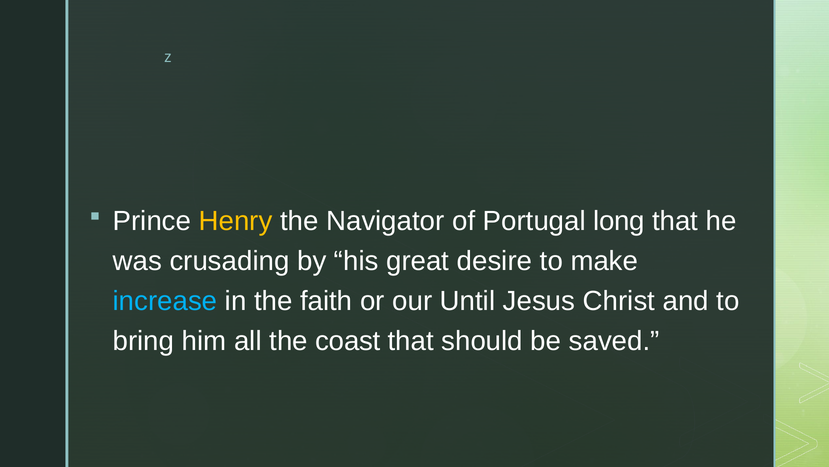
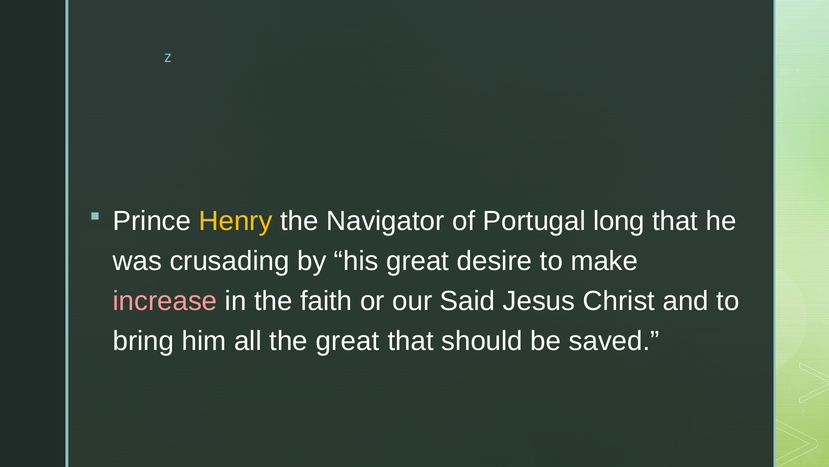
increase colour: light blue -> pink
Until: Until -> Said
the coast: coast -> great
